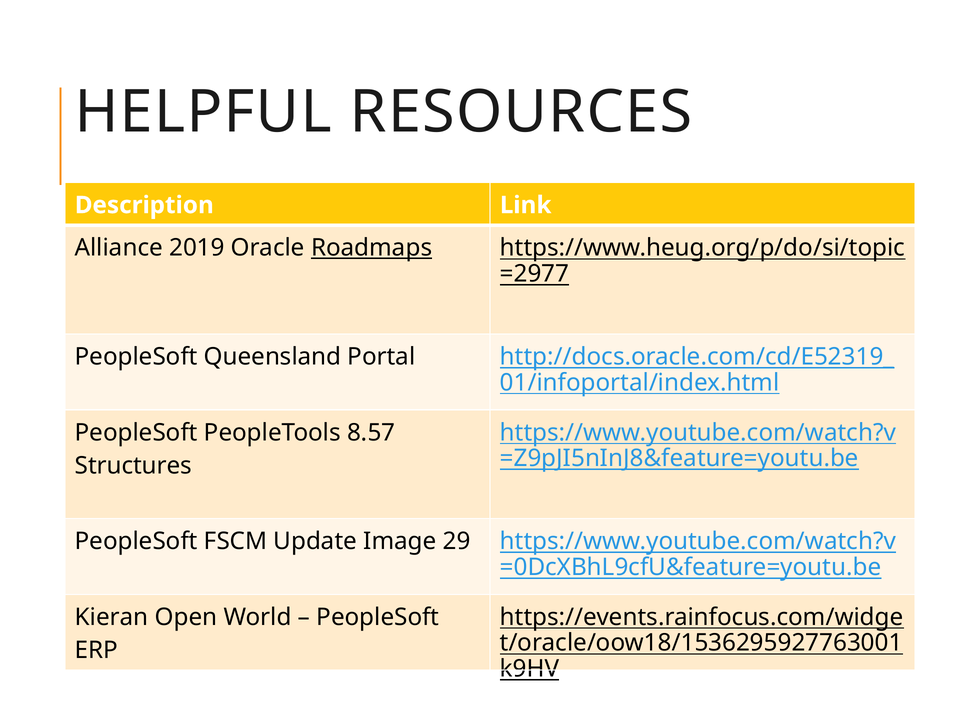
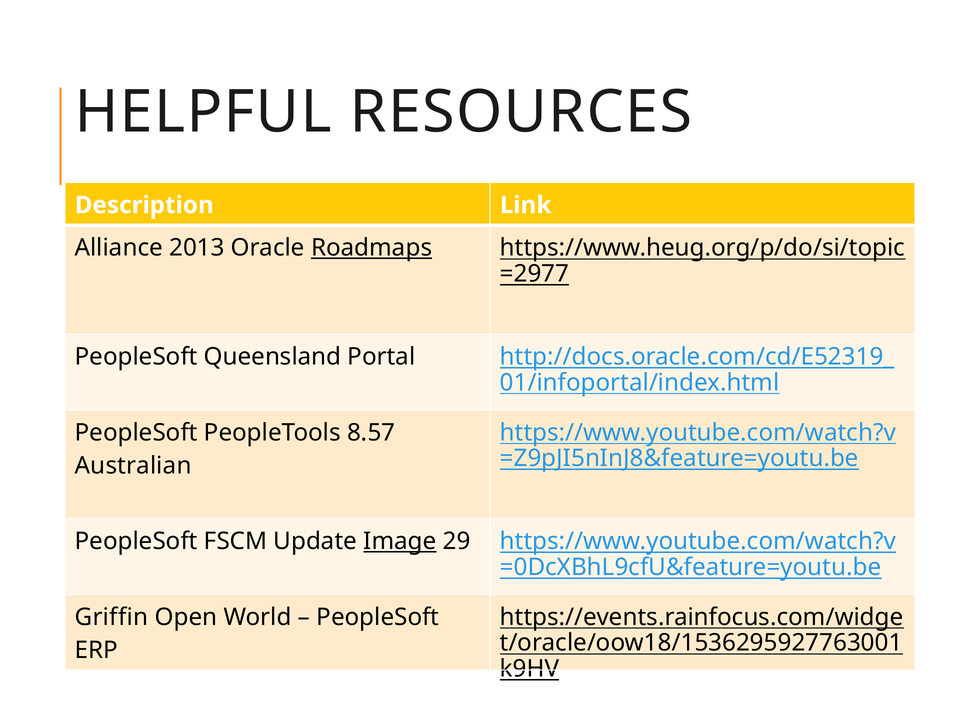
2019: 2019 -> 2013
Structures: Structures -> Australian
Image underline: none -> present
Kieran: Kieran -> Griffin
